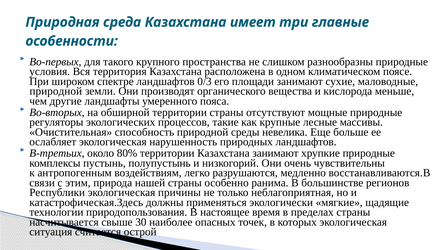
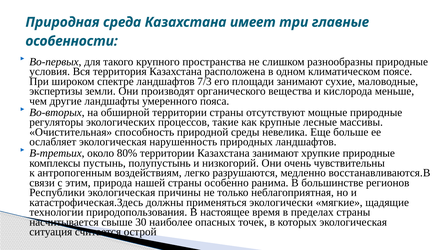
0/3: 0/3 -> 7/3
природной at (56, 91): природной -> экспертизы
